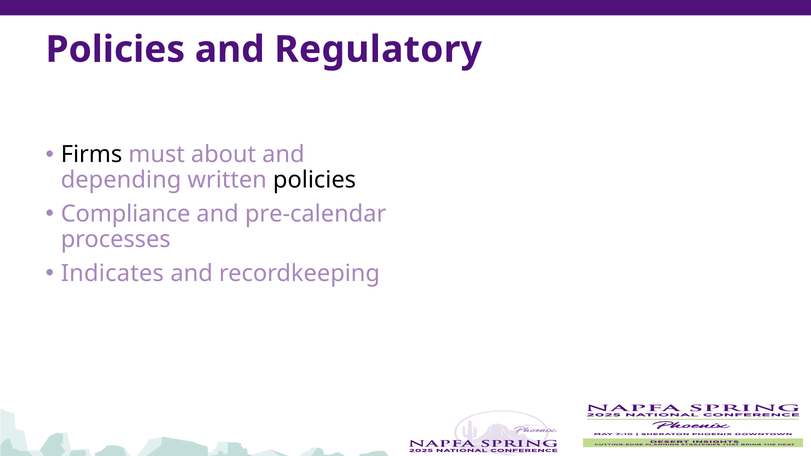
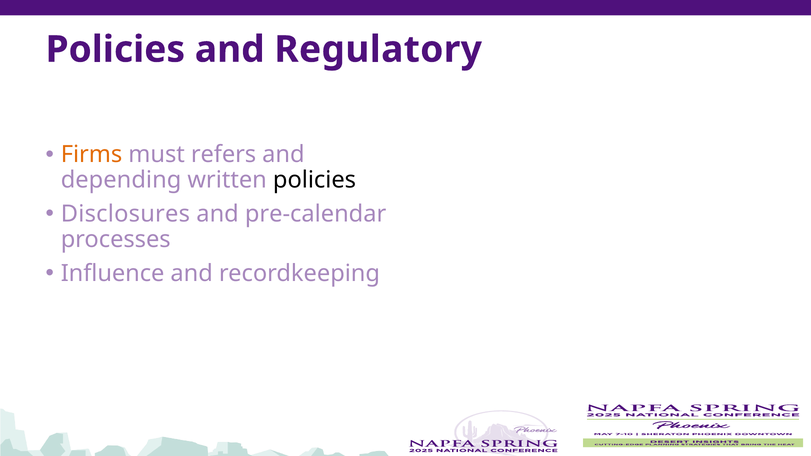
Firms colour: black -> orange
about: about -> refers
Compliance: Compliance -> Disclosures
Indicates: Indicates -> Influence
